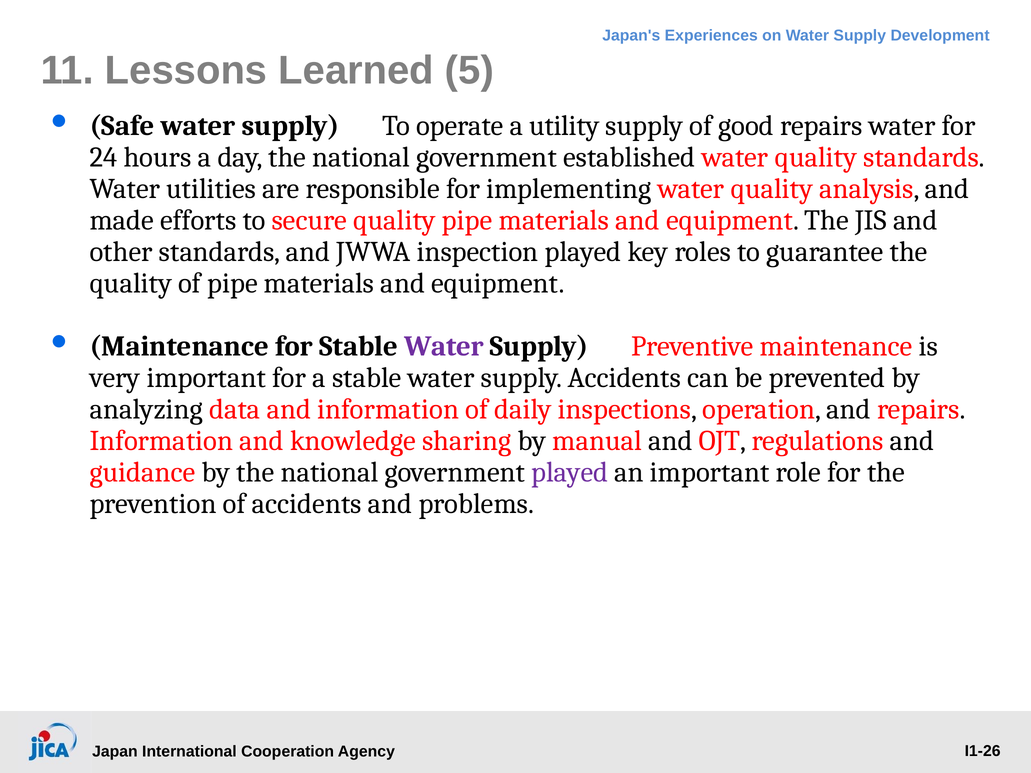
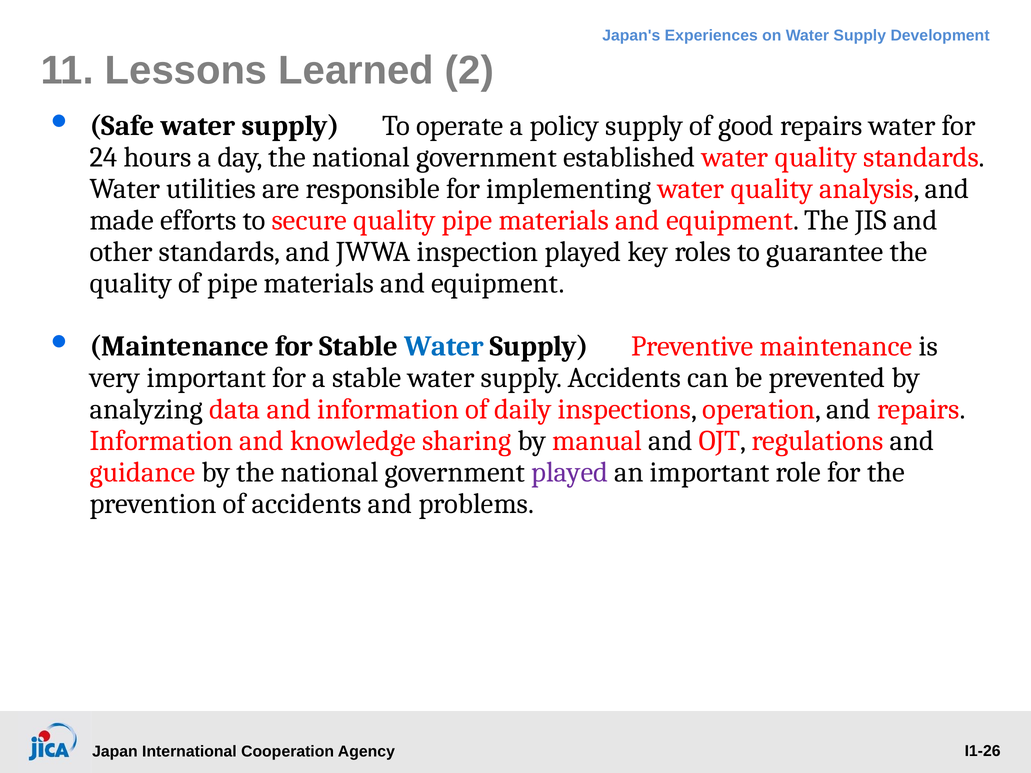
5: 5 -> 2
utility: utility -> policy
Water at (444, 346) colour: purple -> blue
